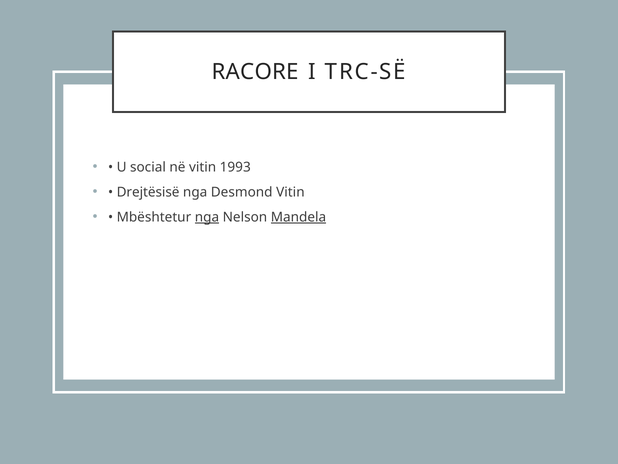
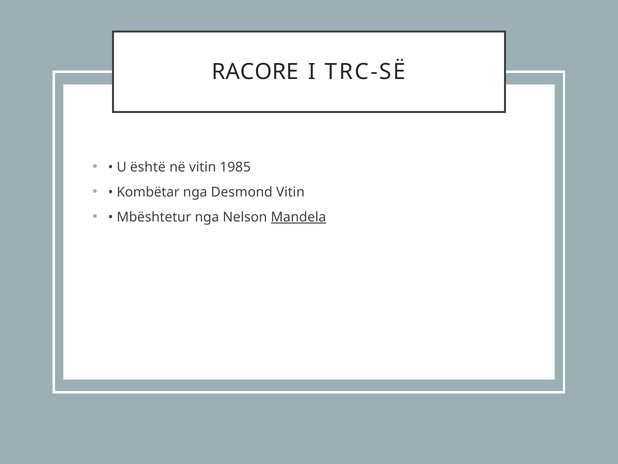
social: social -> është
1993: 1993 -> 1985
Drejtësisë: Drejtësisë -> Kombëtar
nga at (207, 217) underline: present -> none
